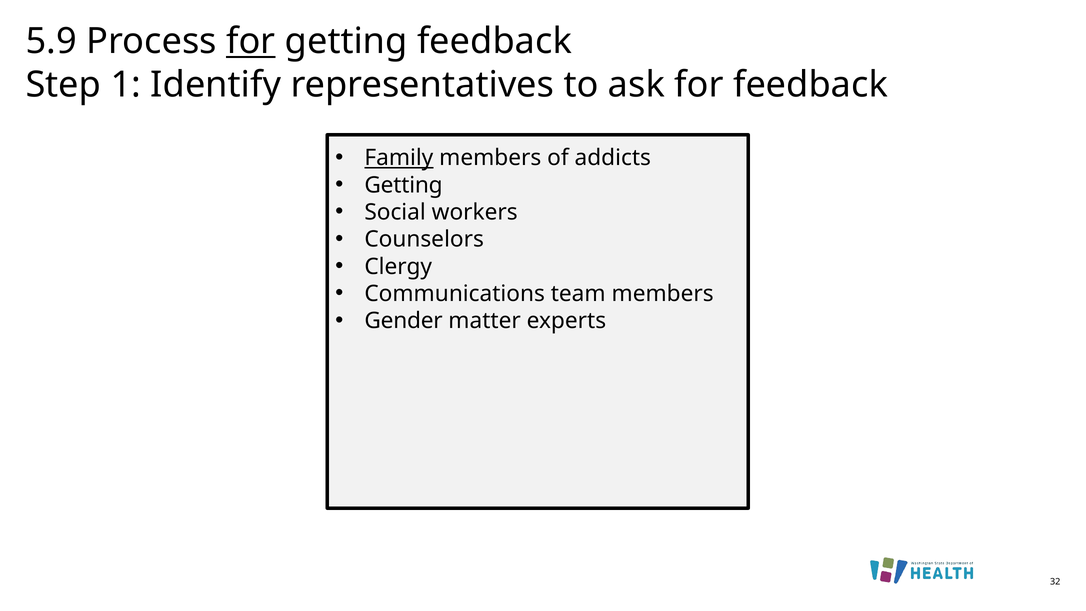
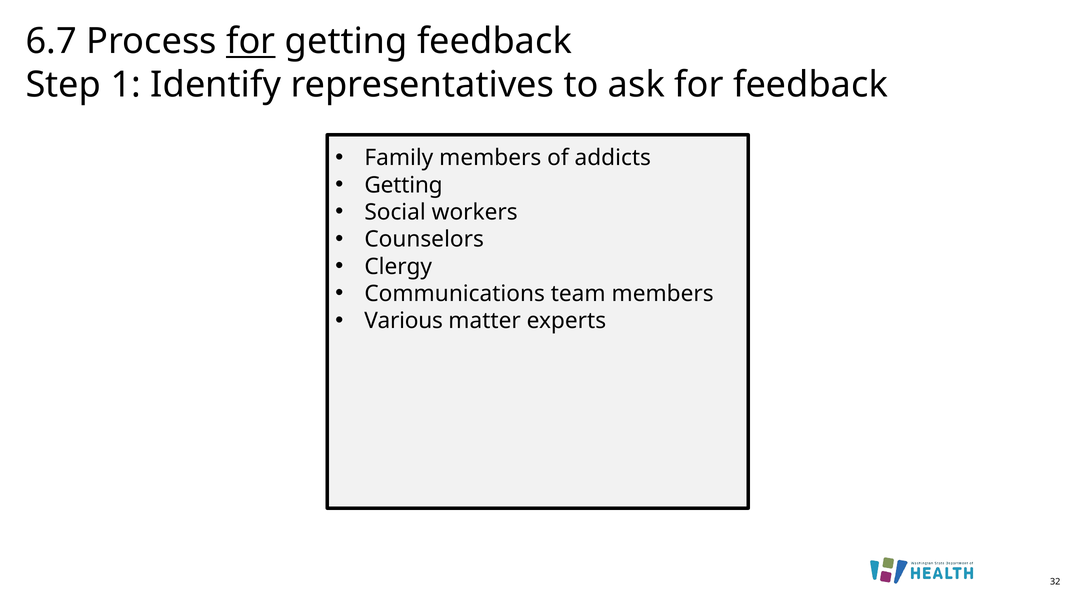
5.9: 5.9 -> 6.7
Family underline: present -> none
Gender: Gender -> Various
